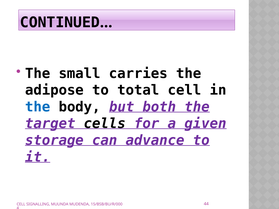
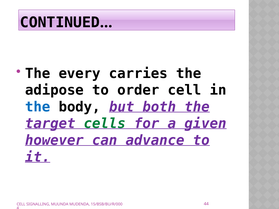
small: small -> every
total: total -> order
cells colour: black -> green
storage: storage -> however
